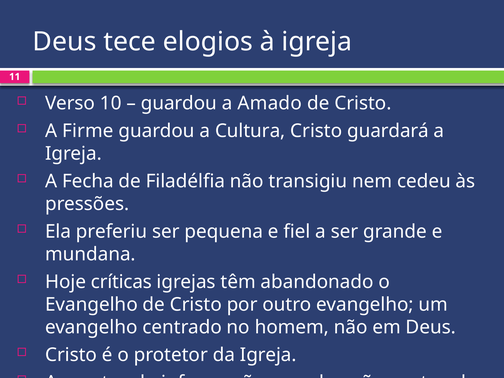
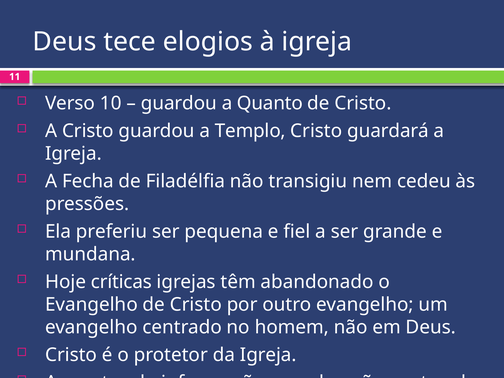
Amado: Amado -> Quanto
A Firme: Firme -> Cristo
Cultura: Cultura -> Templo
